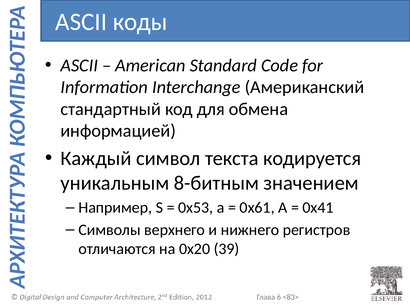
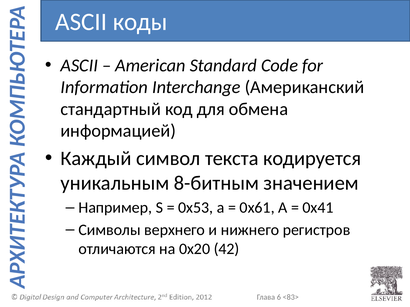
39: 39 -> 42
